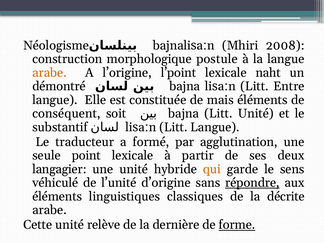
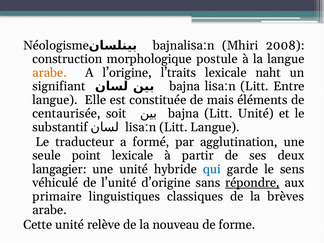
l’point: l’point -> l’traits
démontré: démontré -> signifiant
conséquent: conséquent -> centaurisée
qui colour: orange -> blue
éléments at (57, 196): éléments -> primaire
décrite: décrite -> brèves
dernière: dernière -> nouveau
forme underline: present -> none
